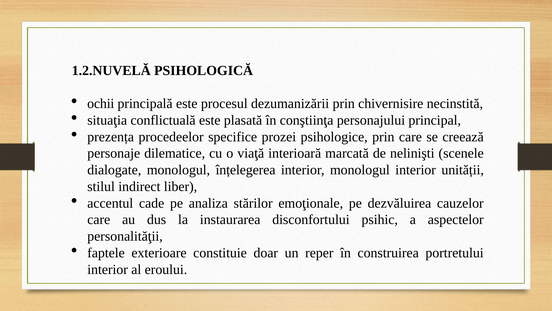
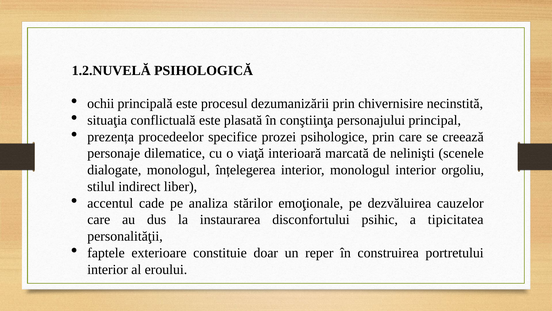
unității: unității -> orgoliu
aspectelor: aspectelor -> tipicitatea
